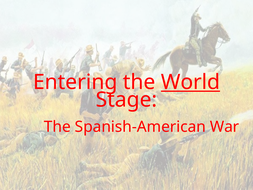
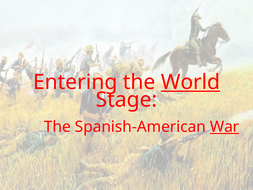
War underline: none -> present
